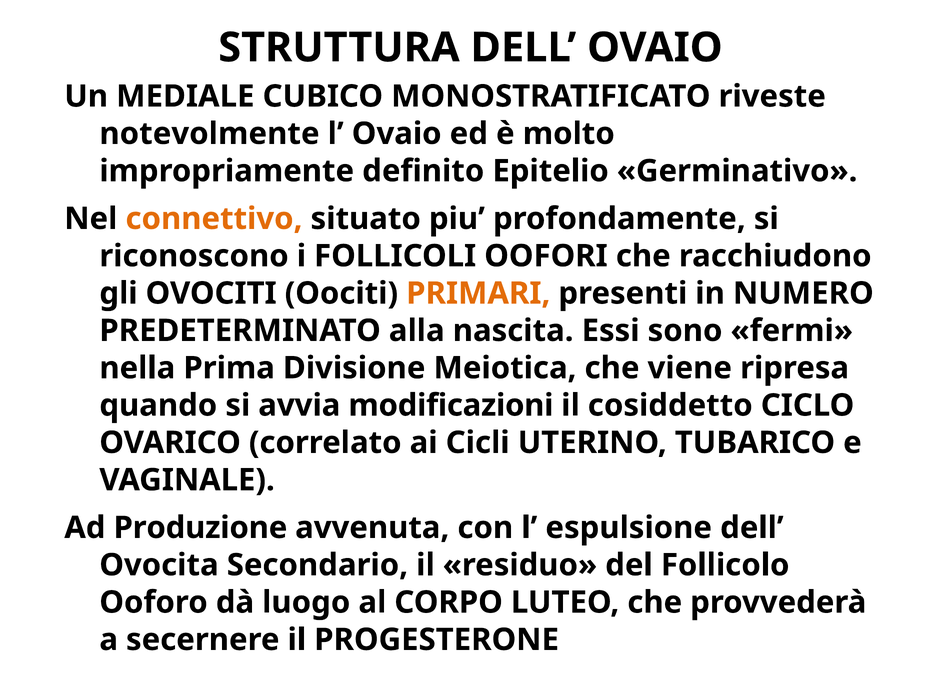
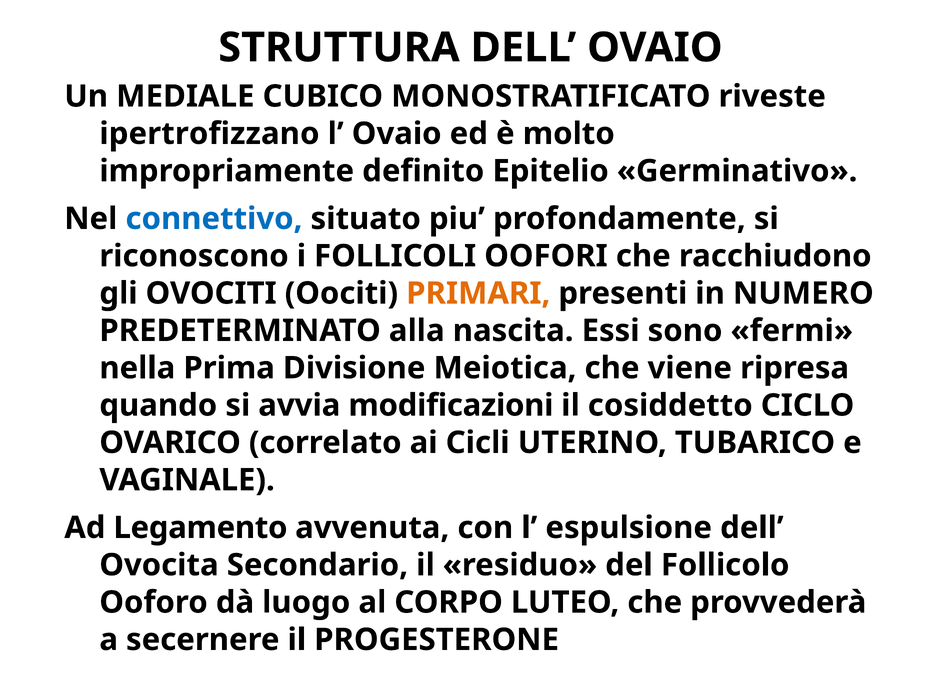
notevolmente: notevolmente -> ipertrofizzano
connettivo colour: orange -> blue
Produzione: Produzione -> Legamento
